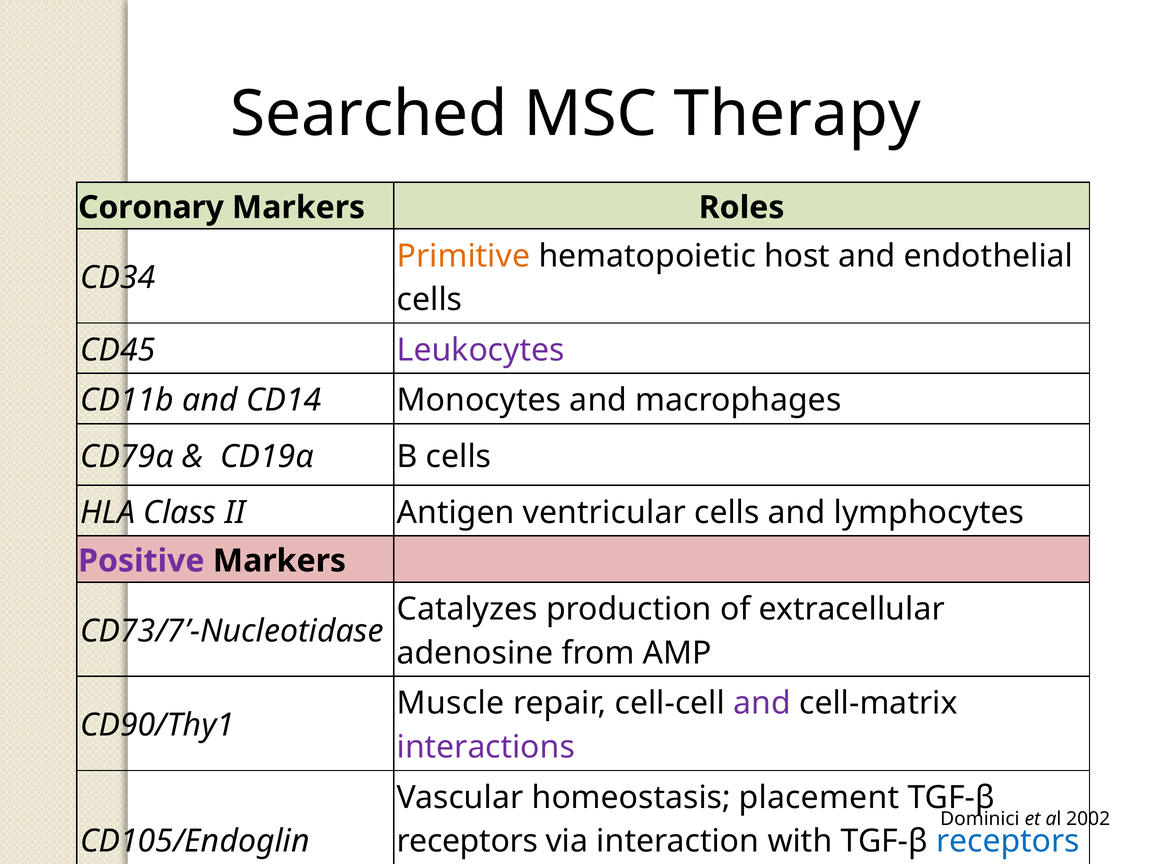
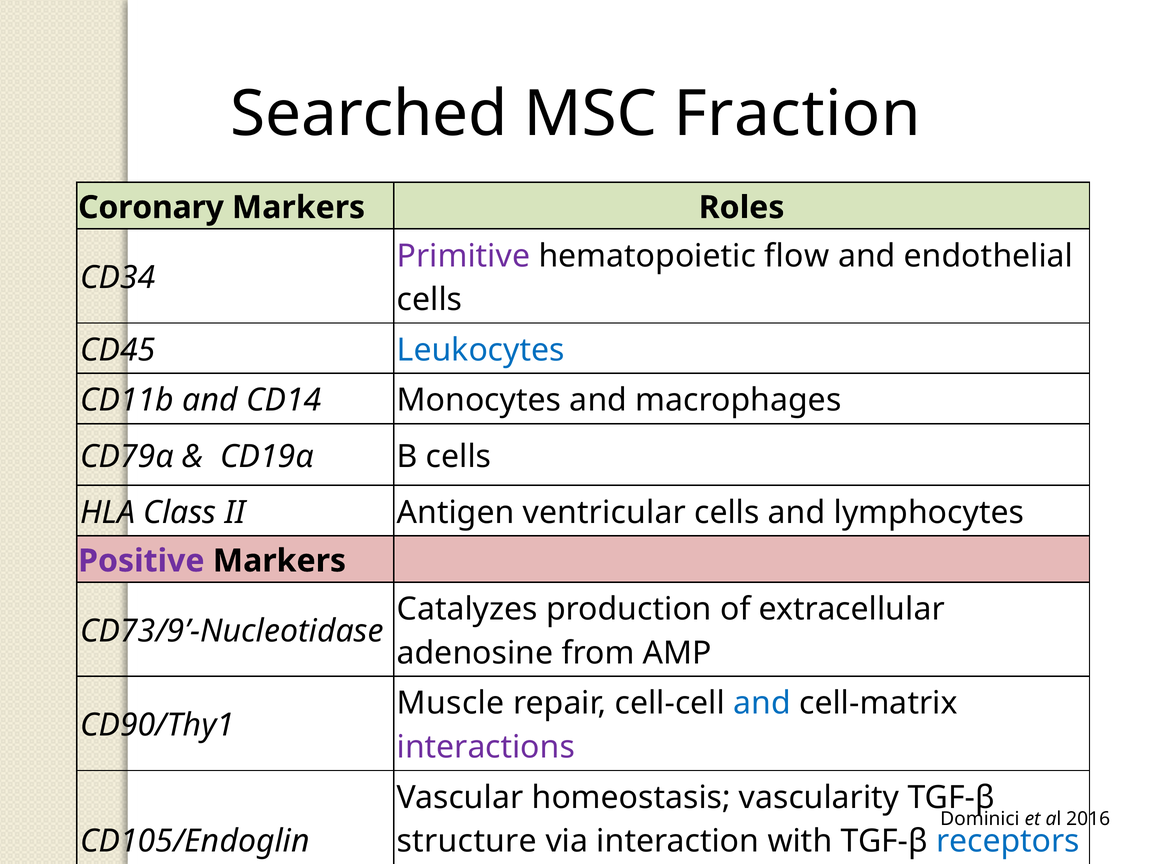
Therapy: Therapy -> Fraction
Primitive colour: orange -> purple
host: host -> flow
Leukocytes colour: purple -> blue
CD73/7’-Nucleotidase: CD73/7’-Nucleotidase -> CD73/9’-Nucleotidase
and at (762, 703) colour: purple -> blue
placement: placement -> vascularity
2002: 2002 -> 2016
receptors at (467, 841): receptors -> structure
